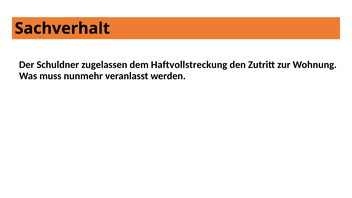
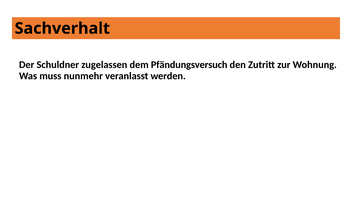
Haftvollstreckung: Haftvollstreckung -> Pfändungsversuch
